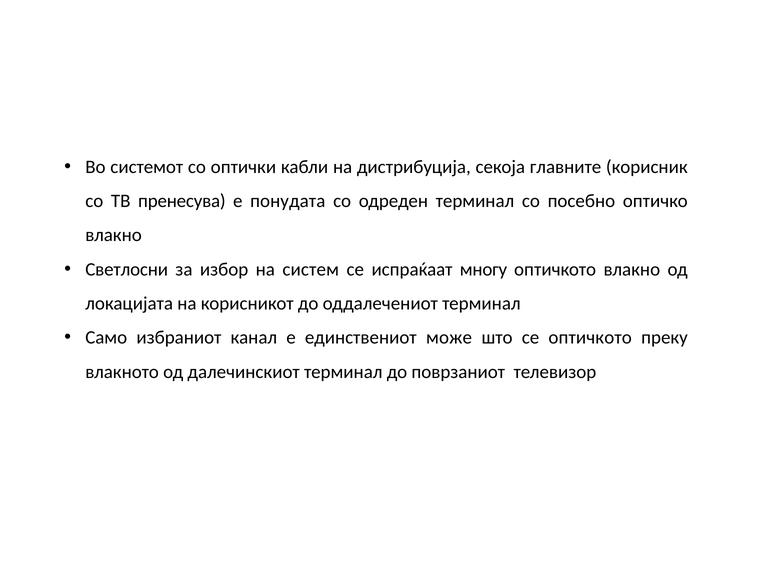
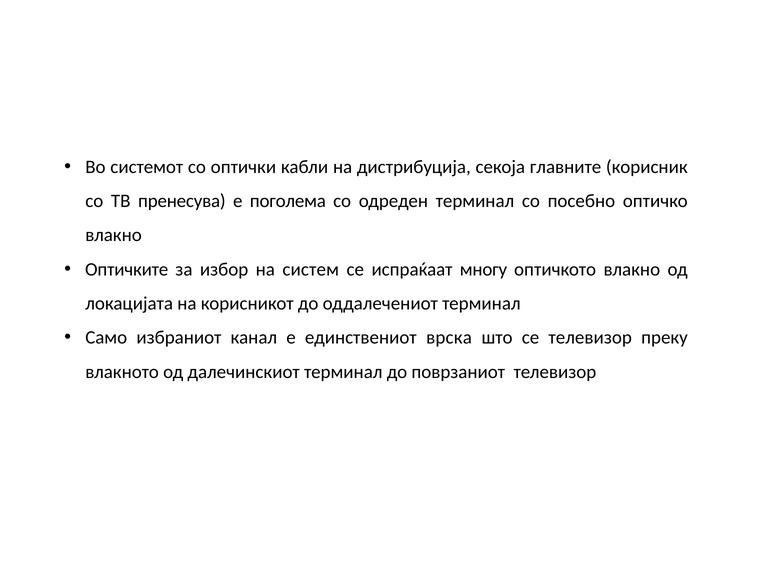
понудата: понудата -> поголема
Светлосни: Светлосни -> Оптичките
може: може -> врска
се оптичкото: оптичкото -> телевизор
